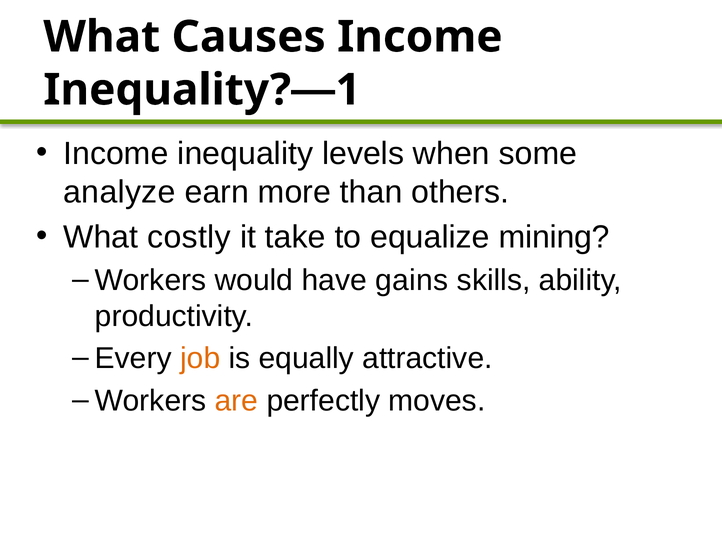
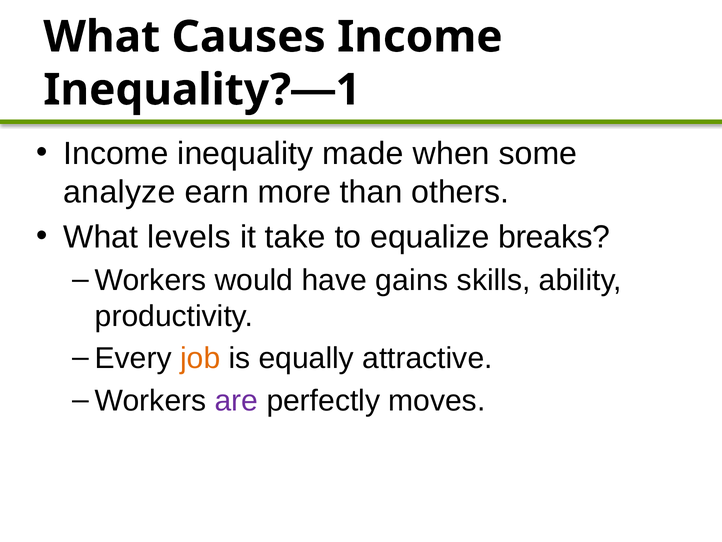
levels: levels -> made
costly: costly -> levels
mining: mining -> breaks
are colour: orange -> purple
